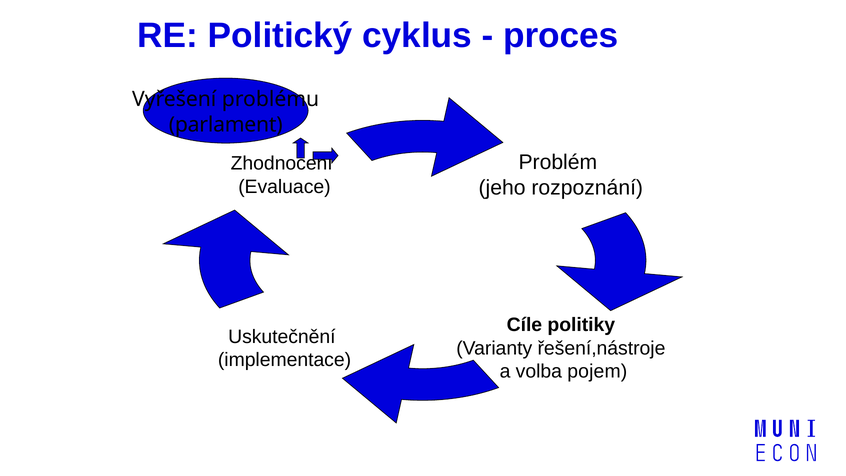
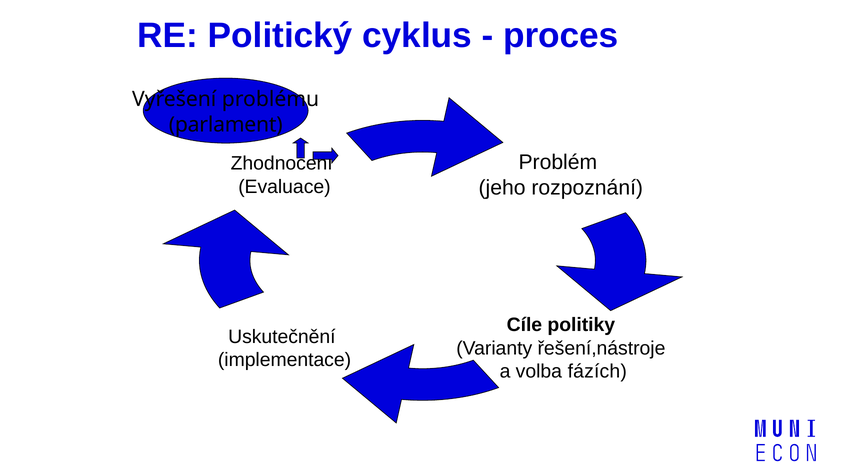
pojem: pojem -> fázích
